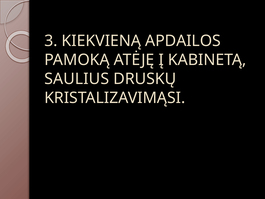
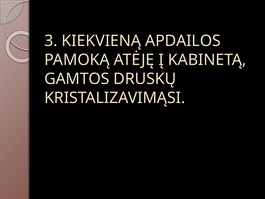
SAULIUS: SAULIUS -> GAMTOS
